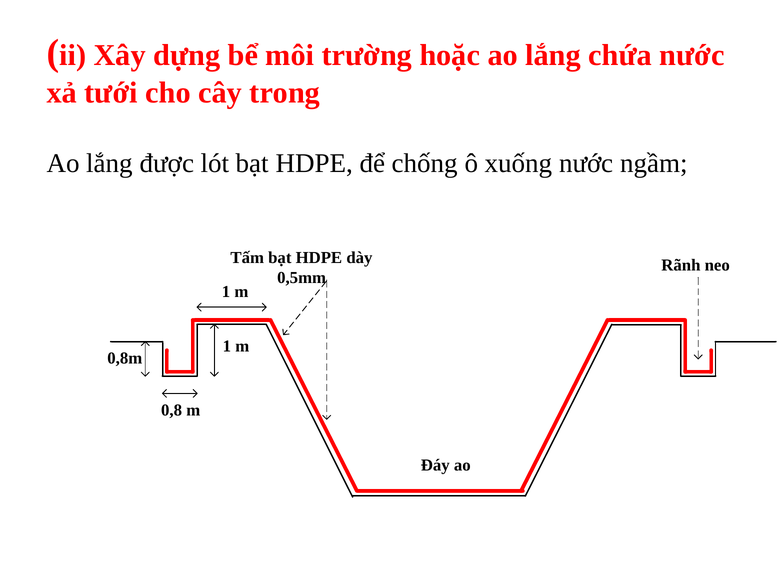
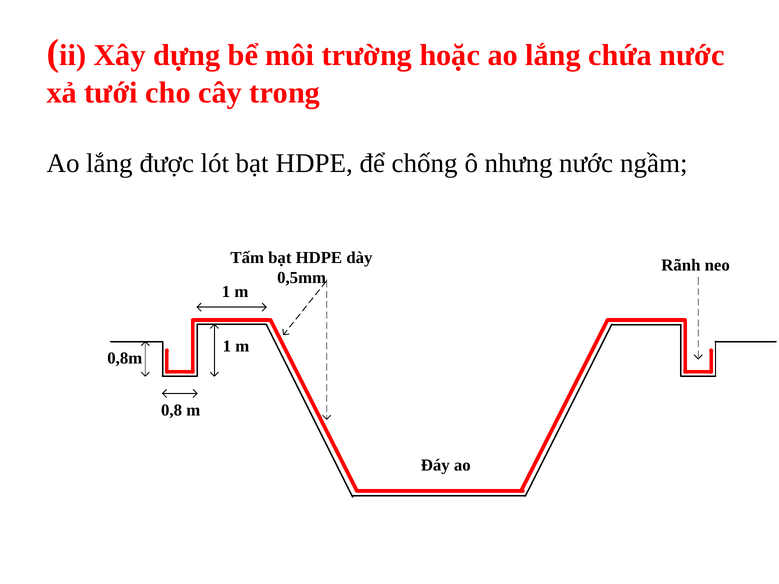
xuống: xuống -> nhưng
